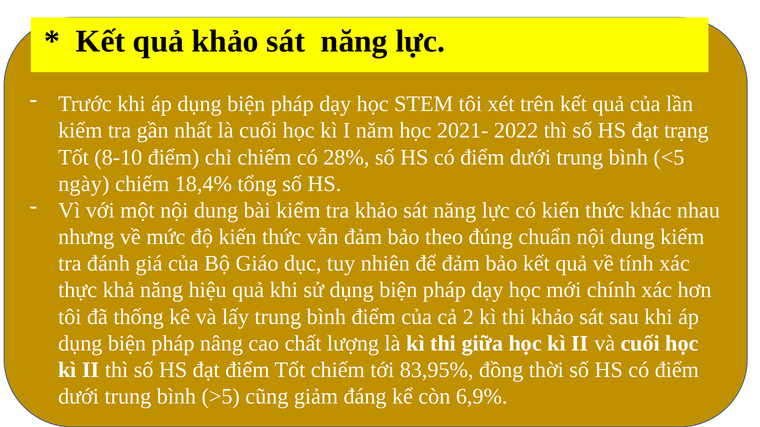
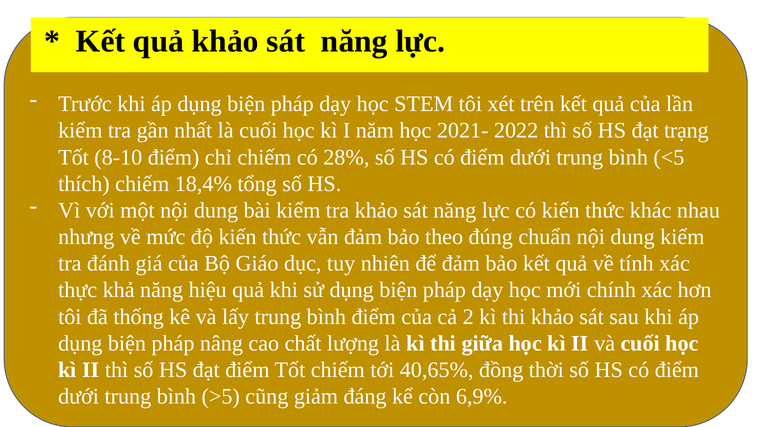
ngày: ngày -> thích
83,95%: 83,95% -> 40,65%
